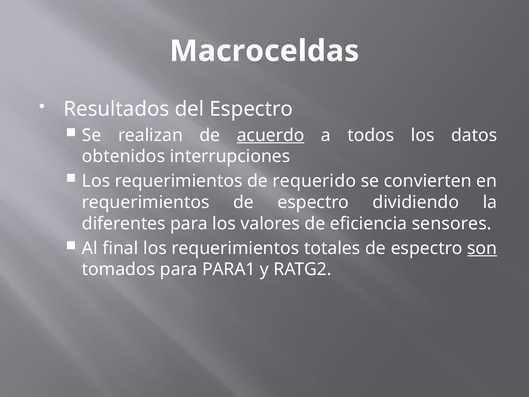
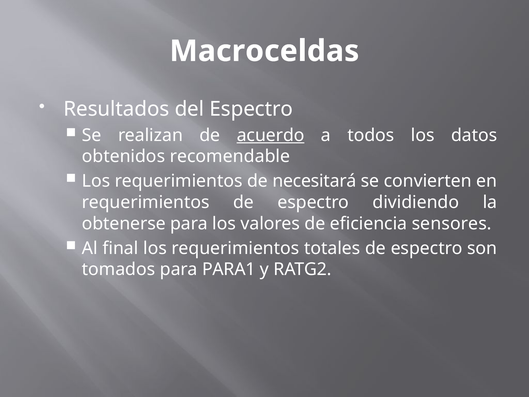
interrupciones: interrupciones -> recomendable
requerido: requerido -> necesitará
diferentes: diferentes -> obtenerse
son underline: present -> none
